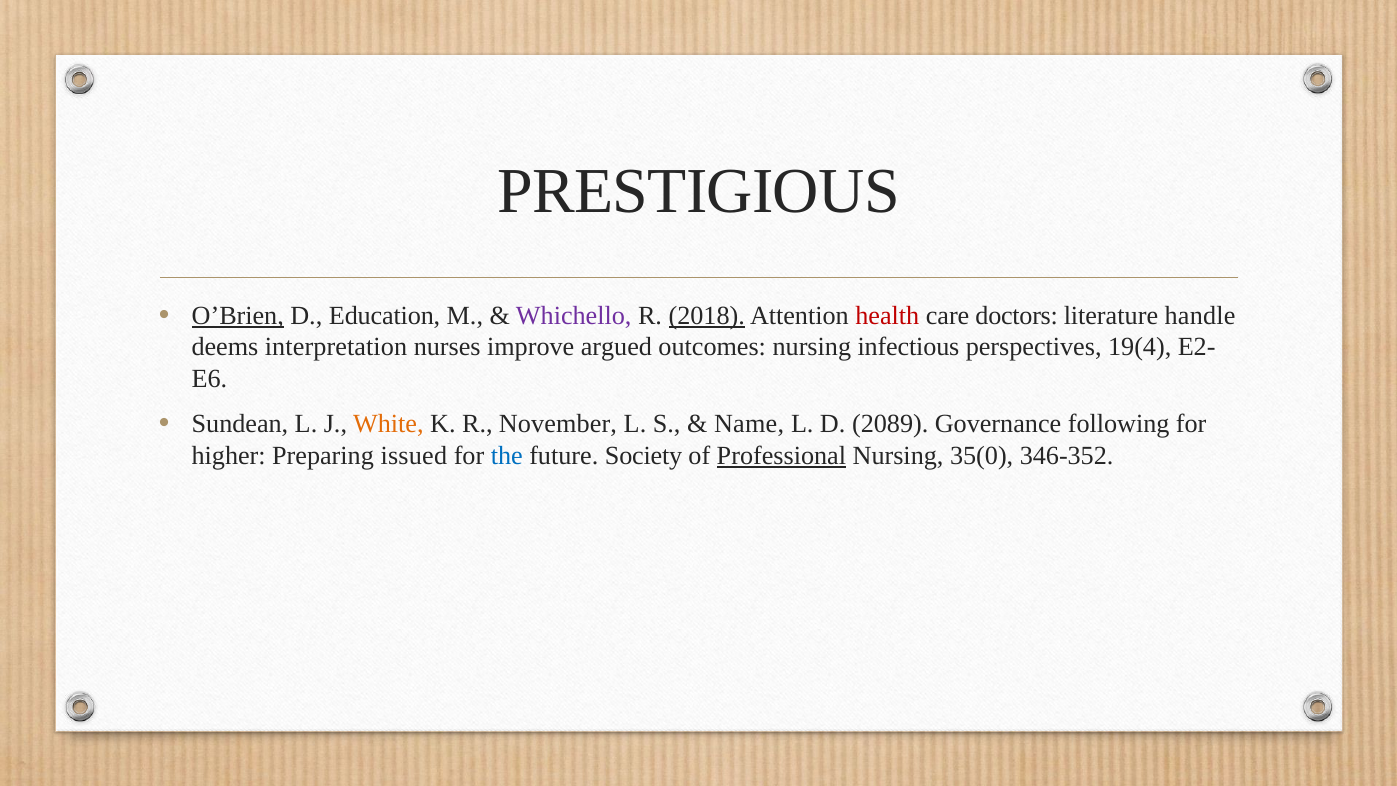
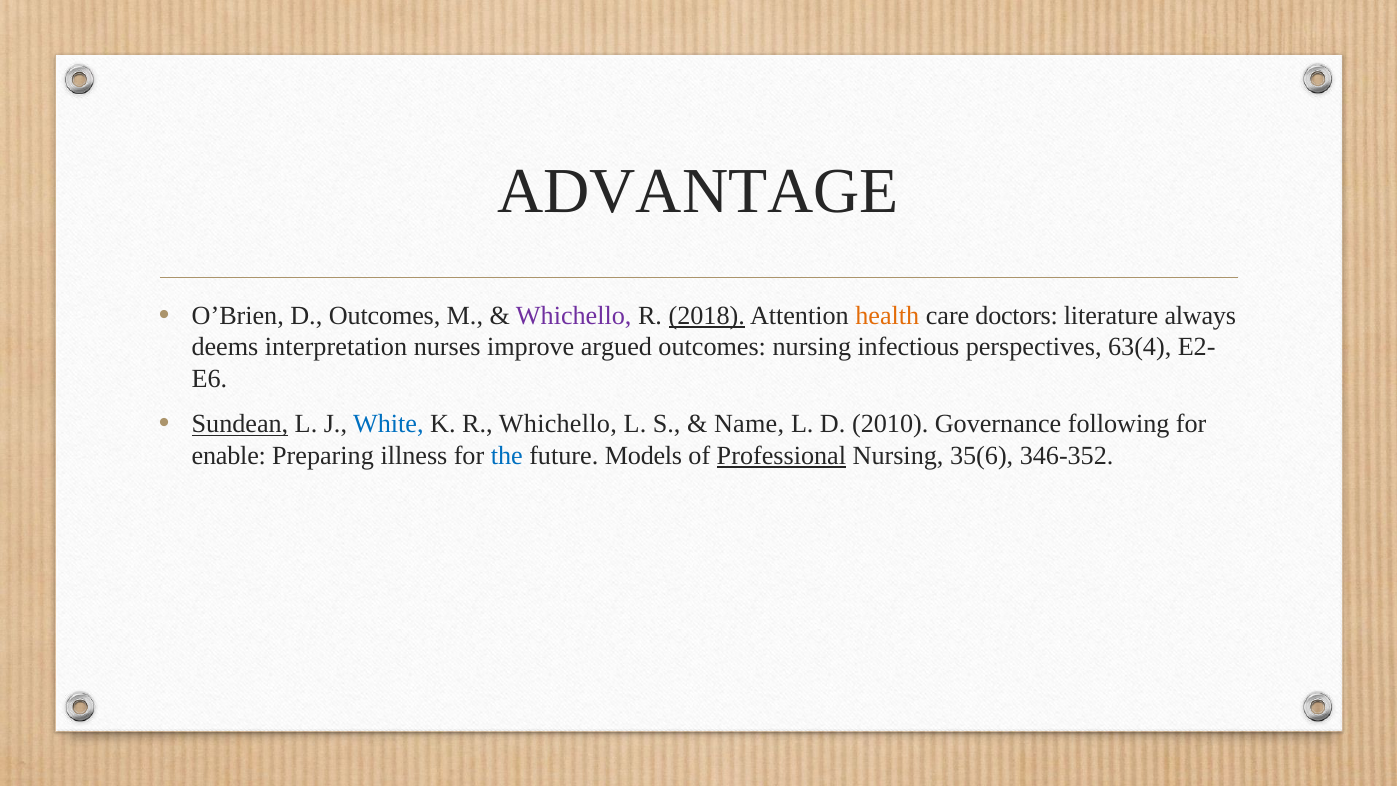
PRESTIGIOUS: PRESTIGIOUS -> ADVANTAGE
O’Brien underline: present -> none
D Education: Education -> Outcomes
health colour: red -> orange
handle: handle -> always
19(4: 19(4 -> 63(4
Sundean underline: none -> present
White colour: orange -> blue
R November: November -> Whichello
2089: 2089 -> 2010
higher: higher -> enable
issued: issued -> illness
Society: Society -> Models
35(0: 35(0 -> 35(6
